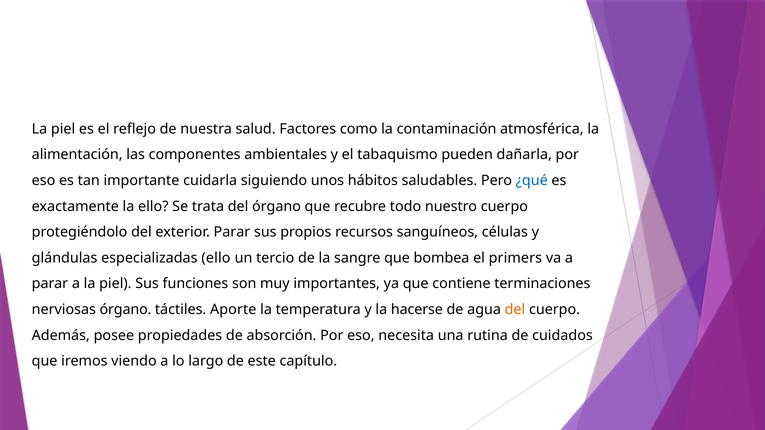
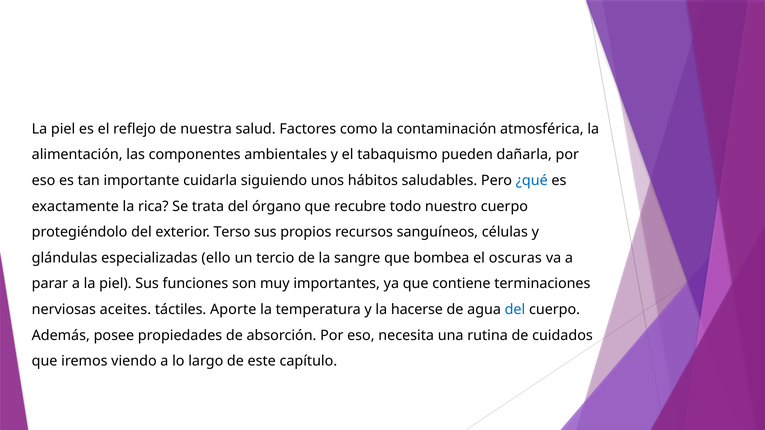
la ello: ello -> rica
exterior Parar: Parar -> Terso
primers: primers -> oscuras
nerviosas órgano: órgano -> aceites
del at (515, 310) colour: orange -> blue
